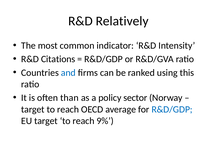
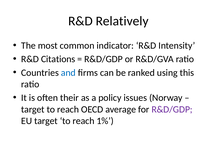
than: than -> their
sector: sector -> issues
R&D/GDP at (172, 109) colour: blue -> purple
9%: 9% -> 1%
